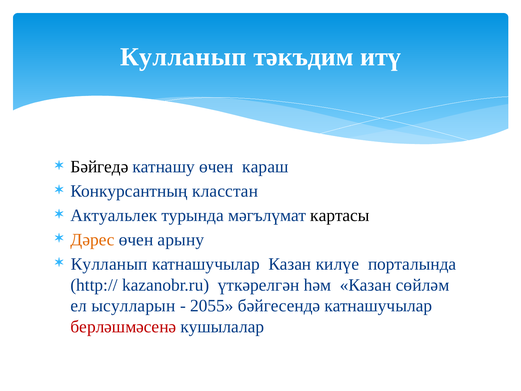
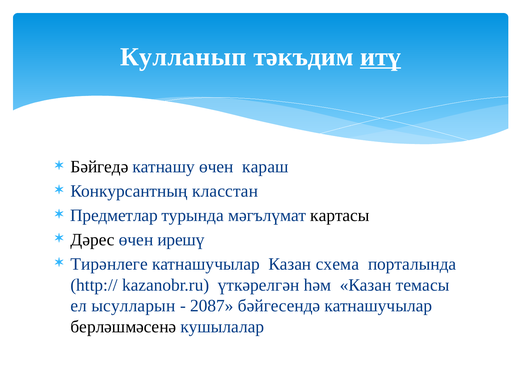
итү underline: none -> present
Актуальлек: Актуальлек -> Предметлар
Дәрес colour: orange -> black
арыну: арыну -> ирешү
Кулланып at (109, 264): Кулланып -> Тирәнлеге
килүе: килүе -> схема
сөйләм: сөйләм -> темасы
2055: 2055 -> 2087
берләшмәсенә colour: red -> black
